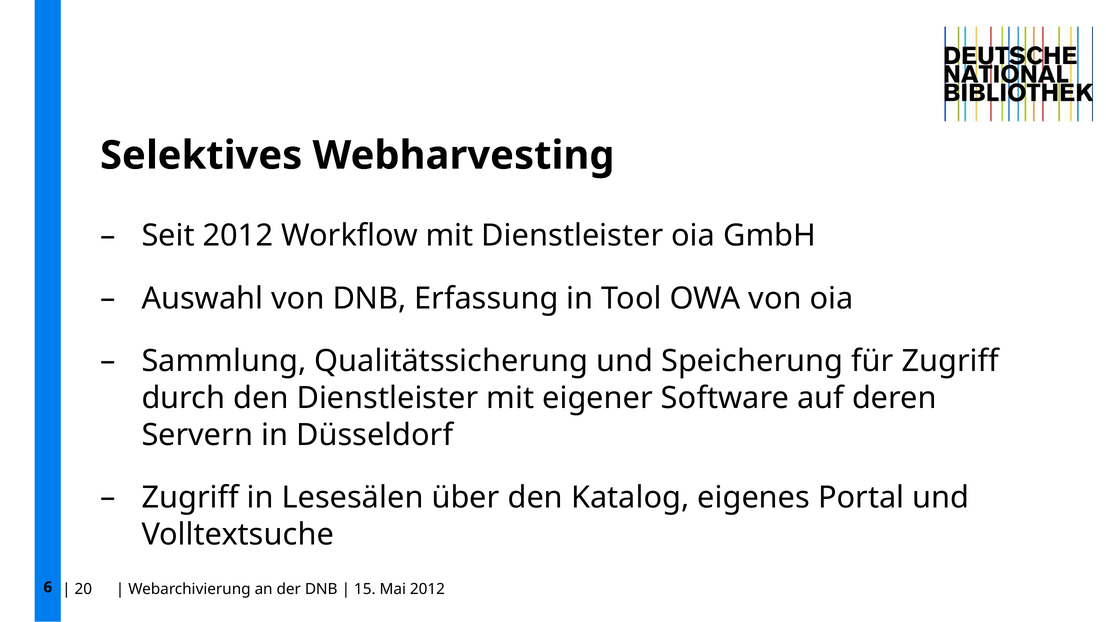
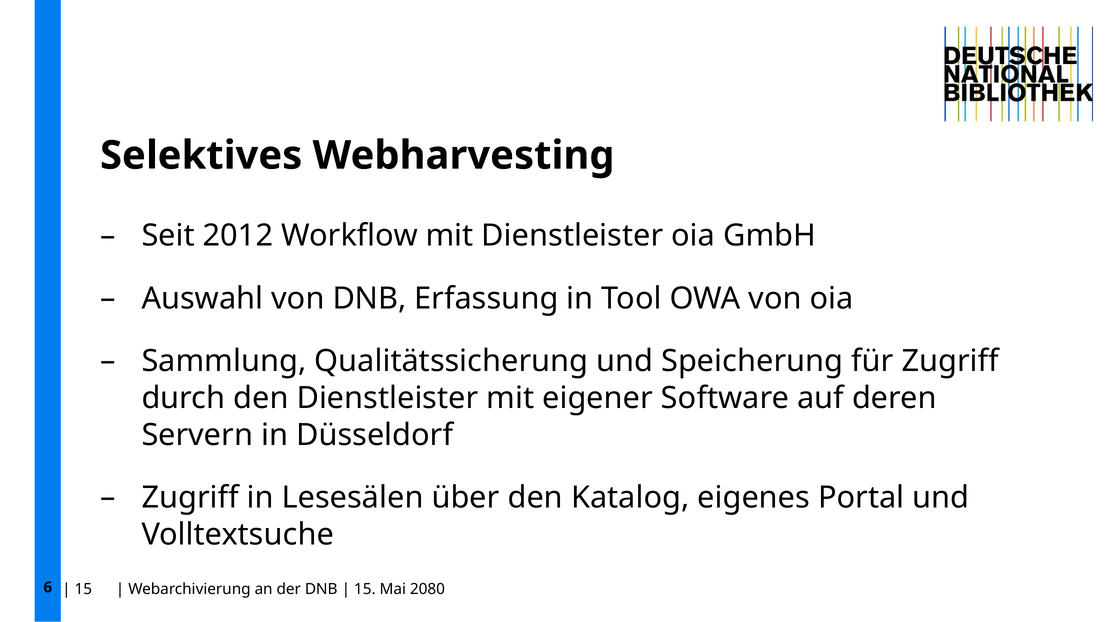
20 at (83, 590): 20 -> 15
Mai 2012: 2012 -> 2080
